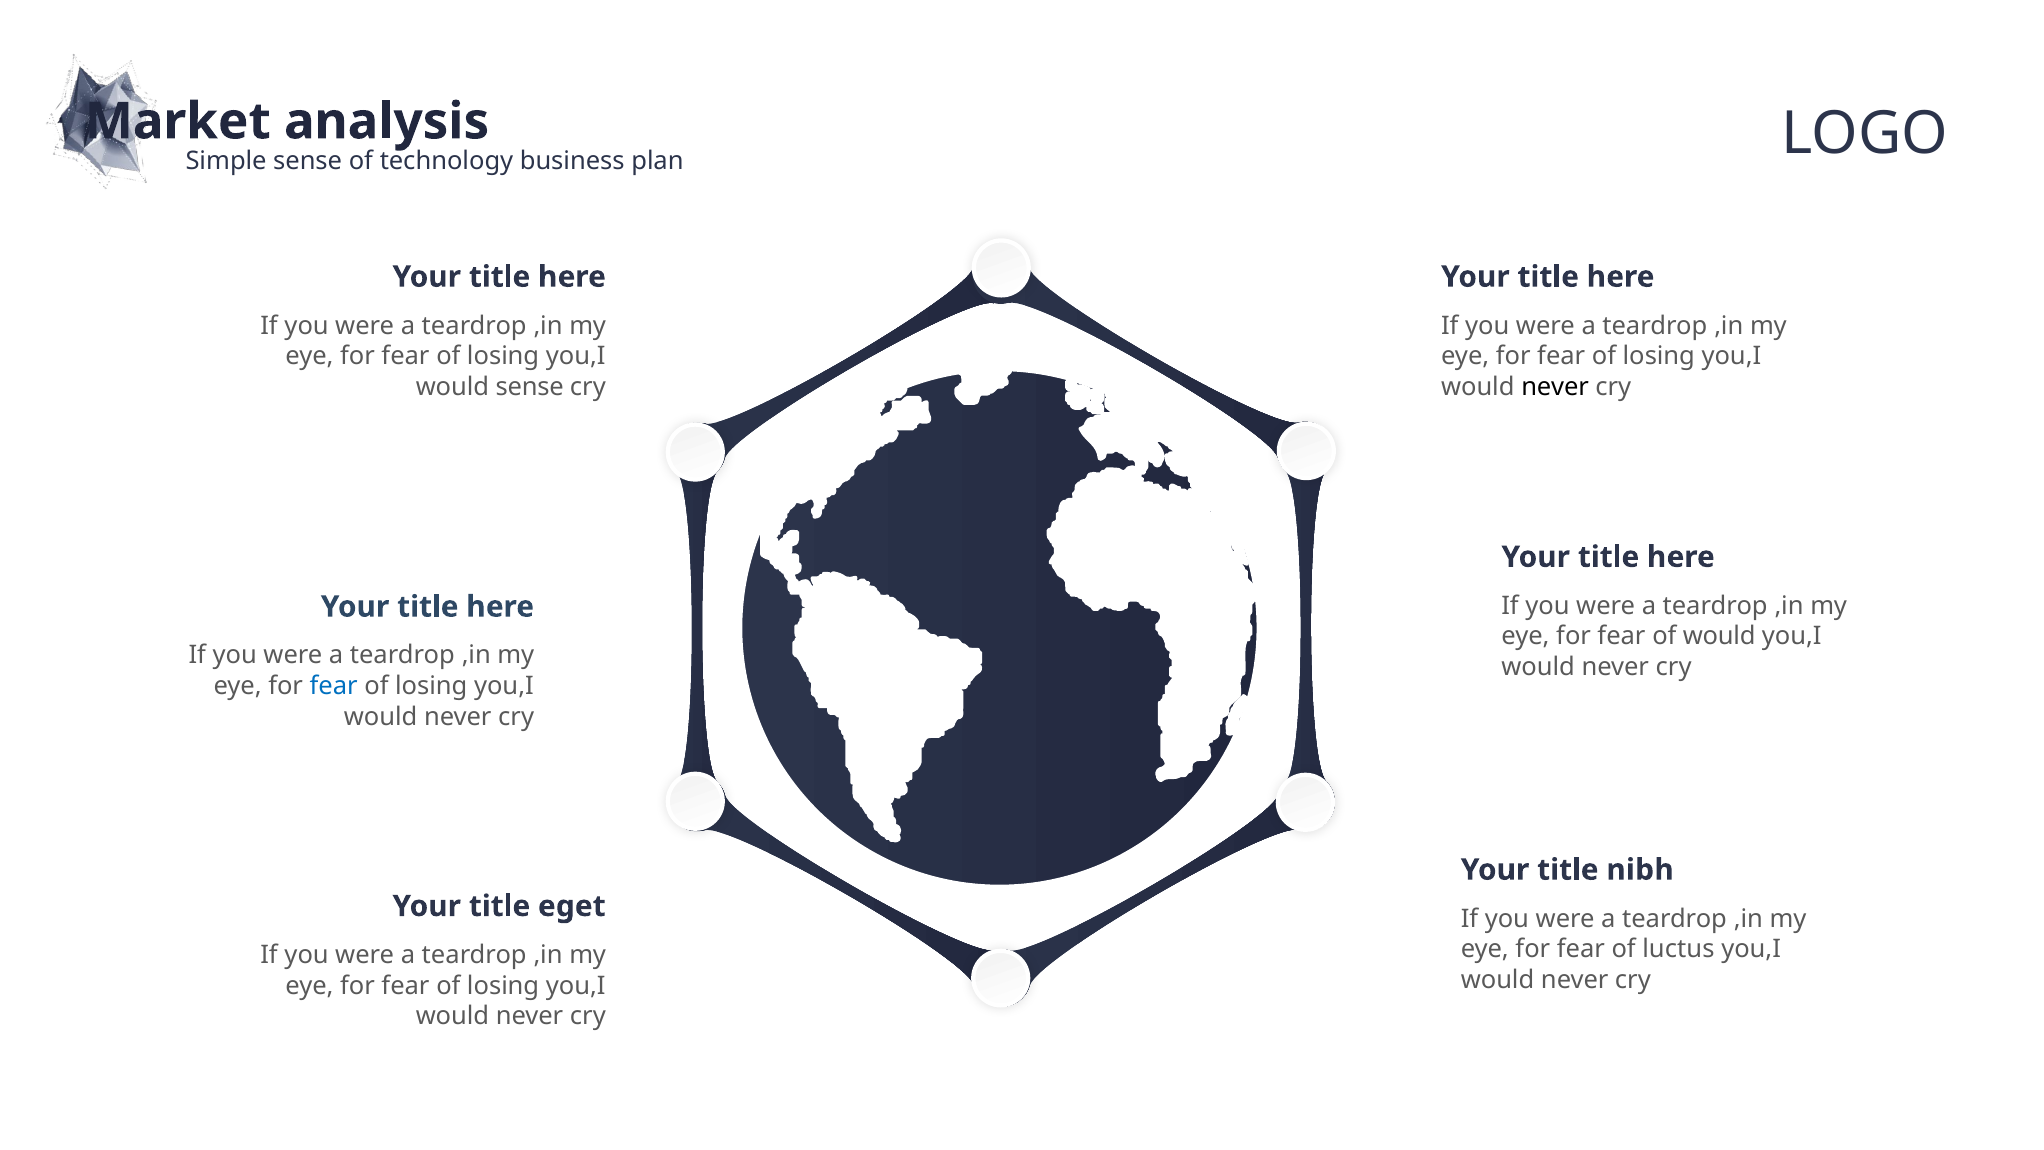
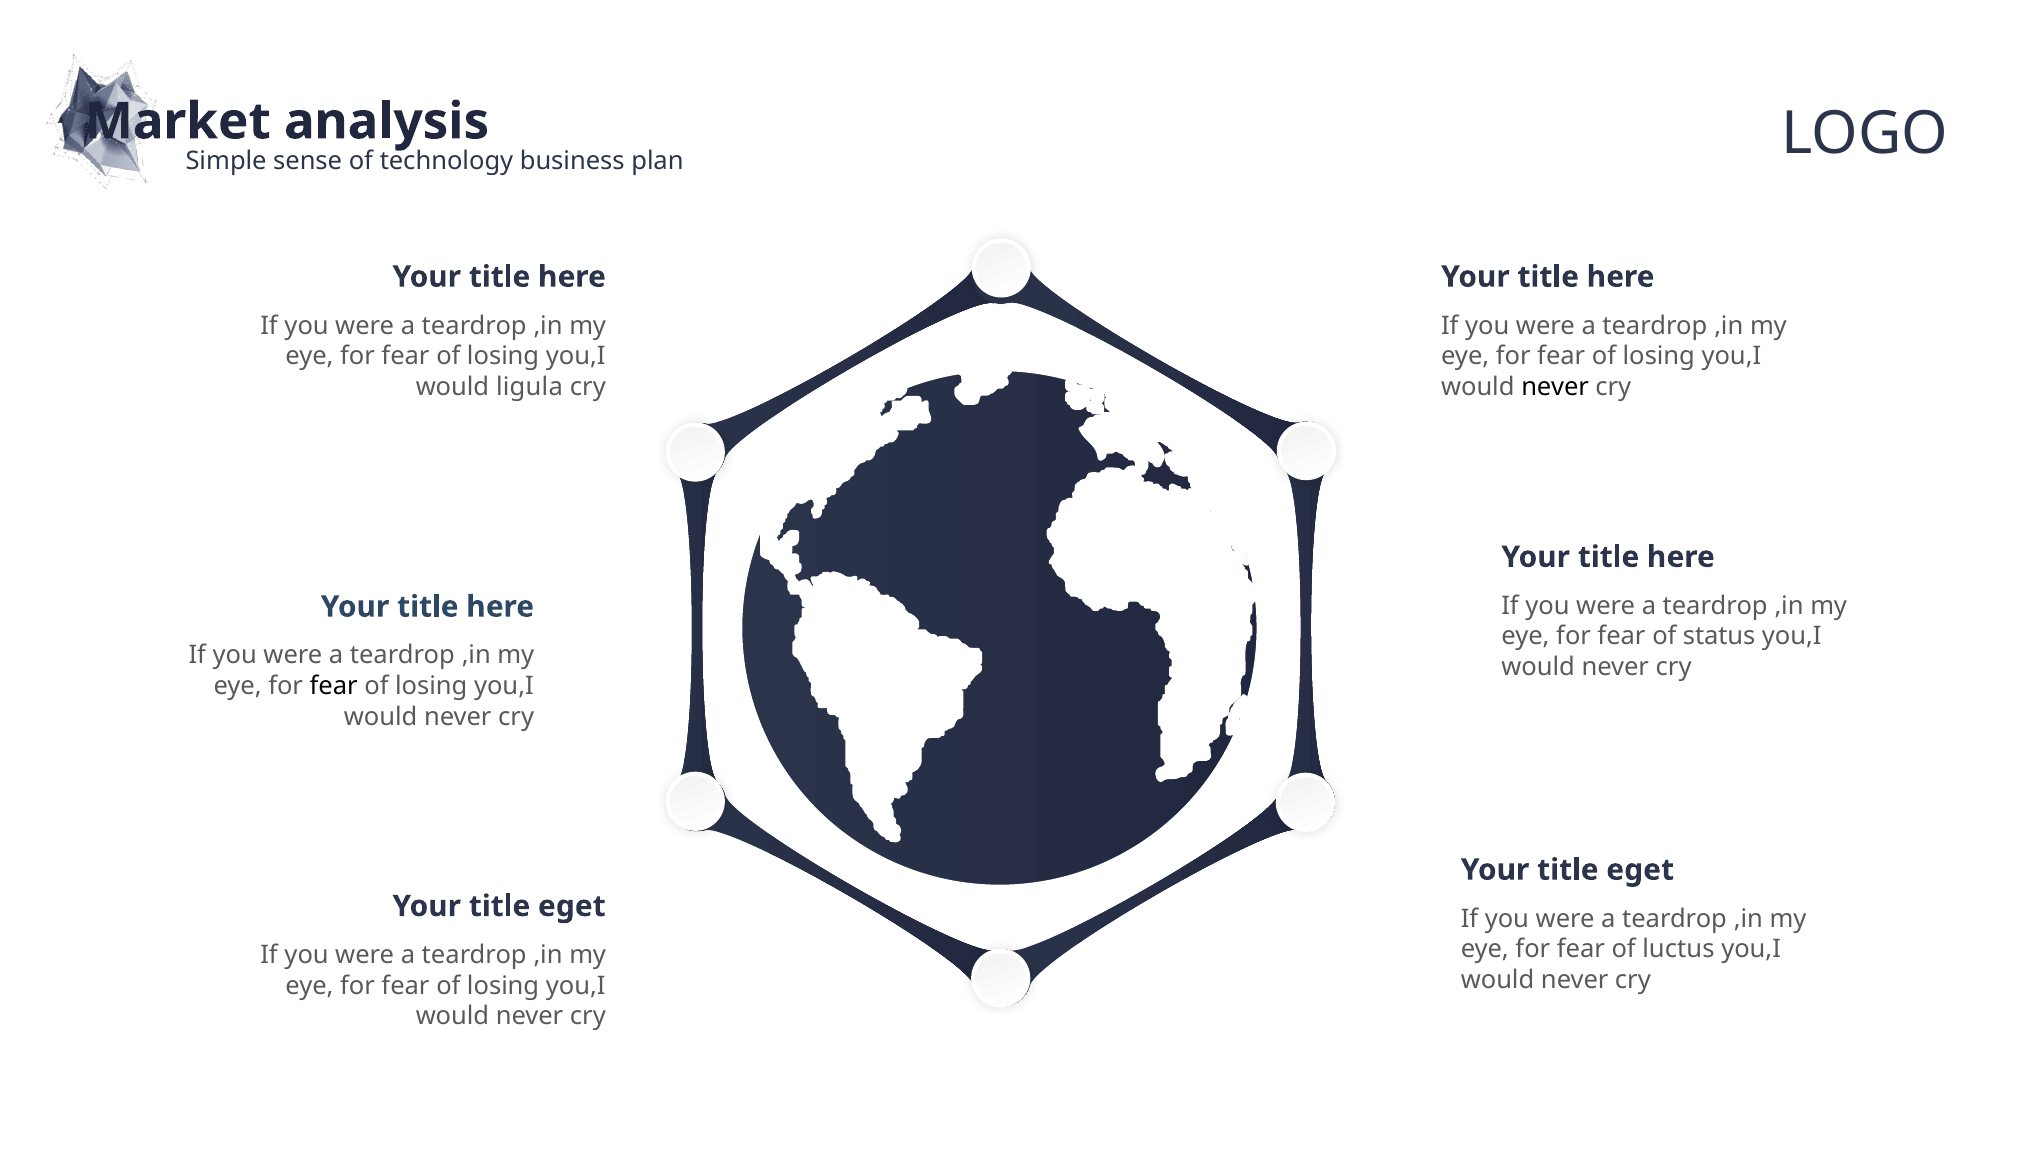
would sense: sense -> ligula
of would: would -> status
fear at (334, 686) colour: blue -> black
nibh at (1640, 870): nibh -> eget
